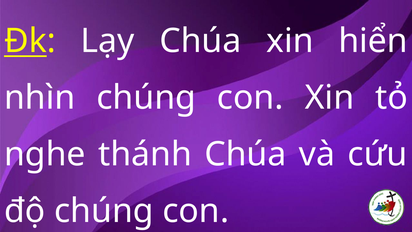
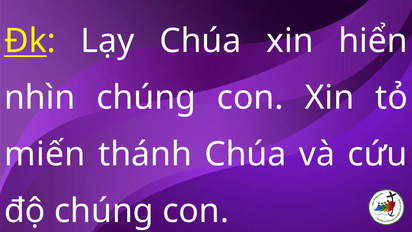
nghe: nghe -> miến
